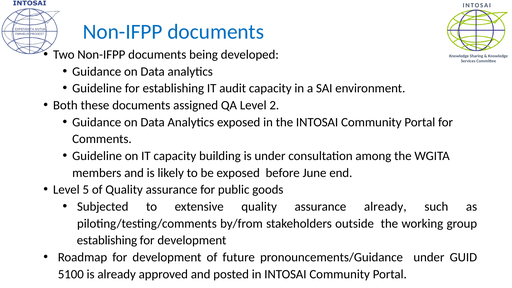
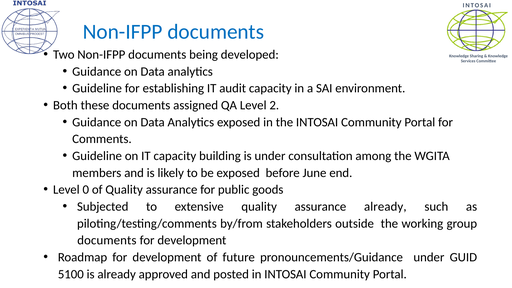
5: 5 -> 0
establishing at (107, 240): establishing -> documents
